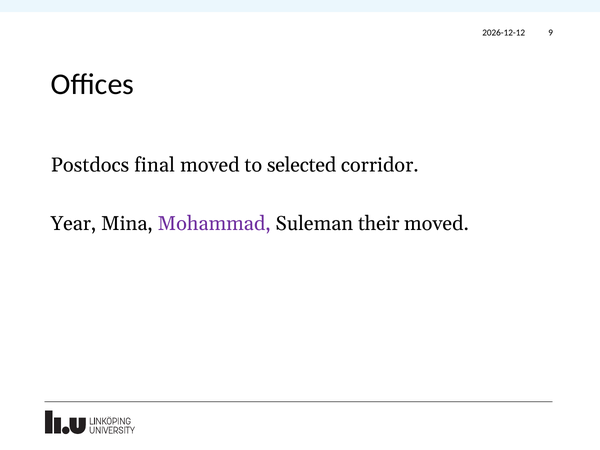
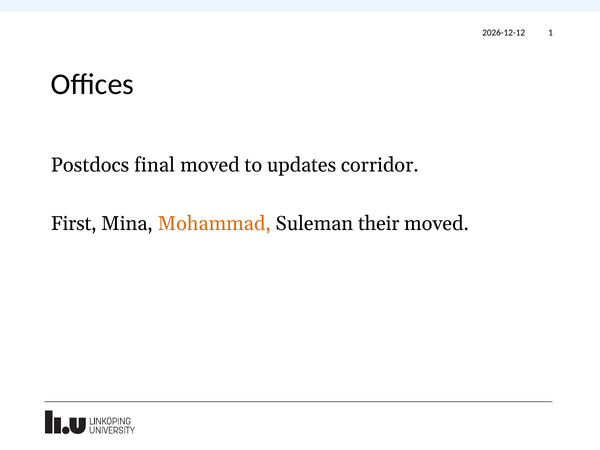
9: 9 -> 1
selected: selected -> updates
Year: Year -> First
Mohammad colour: purple -> orange
